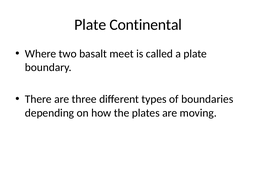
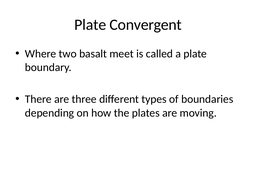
Continental: Continental -> Convergent
